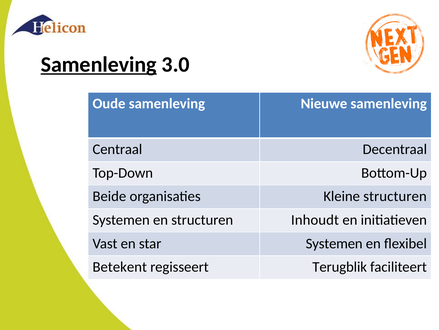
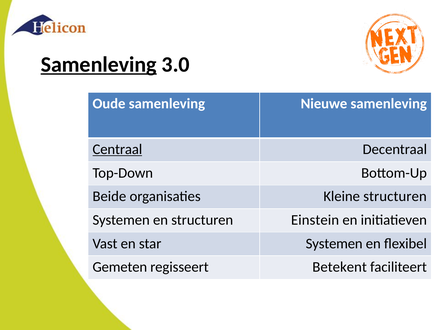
Centraal underline: none -> present
Inhoudt: Inhoudt -> Einstein
Betekent: Betekent -> Gemeten
Terugblik: Terugblik -> Betekent
